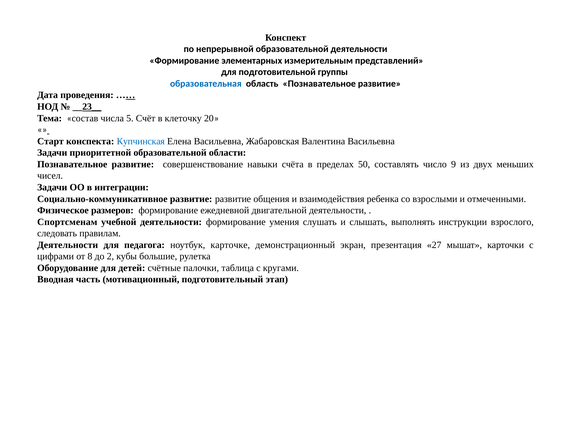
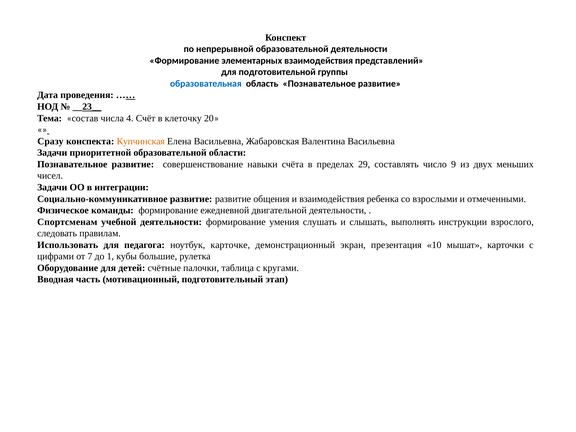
элементарных измерительным: измерительным -> взаимодействия
5: 5 -> 4
Старт: Старт -> Сразу
Купчинская colour: blue -> orange
50: 50 -> 29
размеров: размеров -> команды
Деятельности at (68, 245): Деятельности -> Использовать
27: 27 -> 10
8: 8 -> 7
2: 2 -> 1
